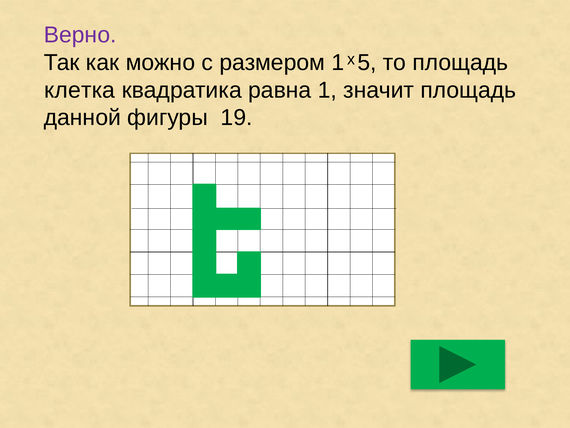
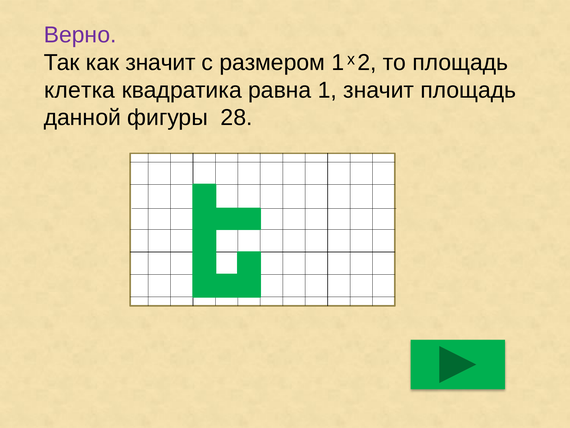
как можно: можно -> значит
5: 5 -> 2
19: 19 -> 28
